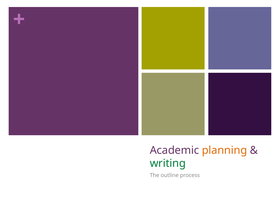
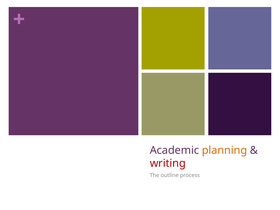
writing colour: green -> red
